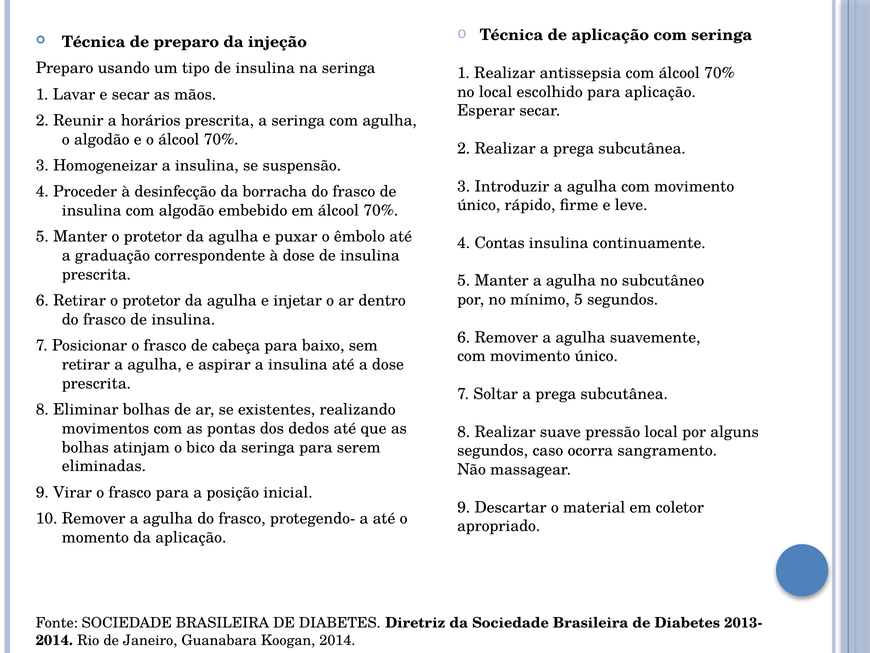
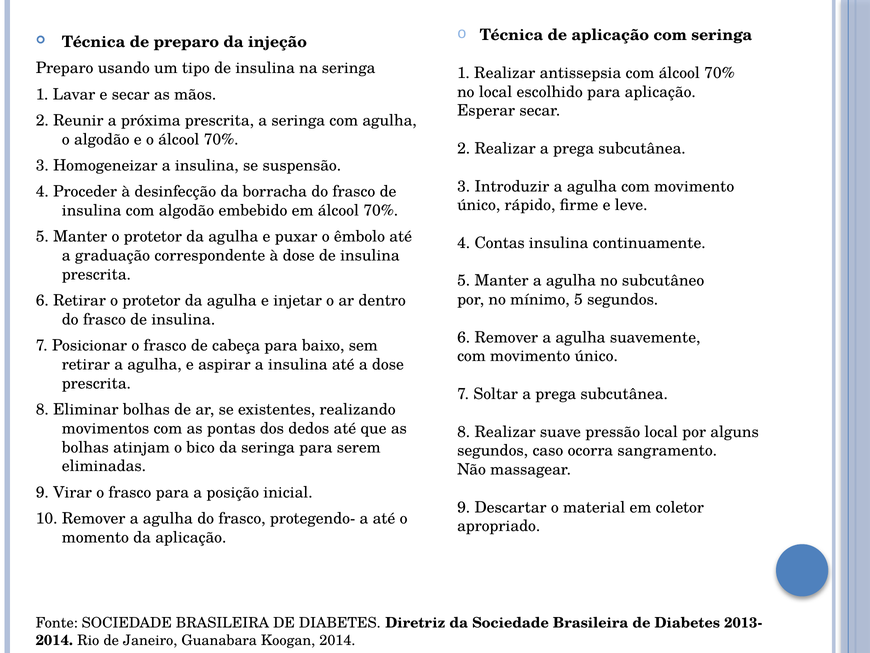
horários: horários -> próxima
